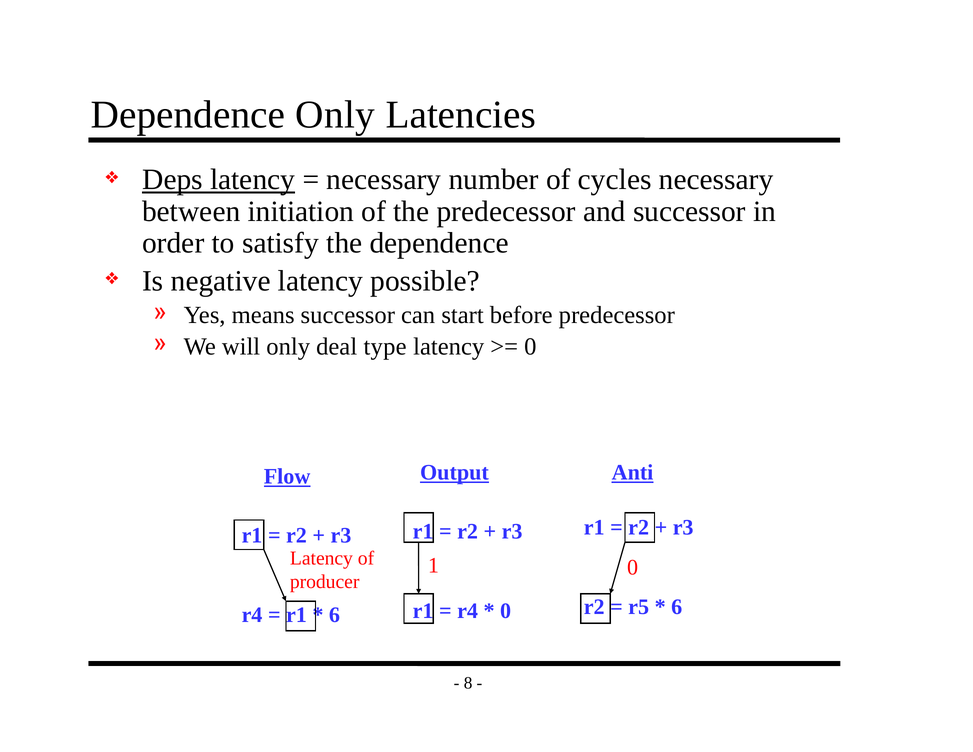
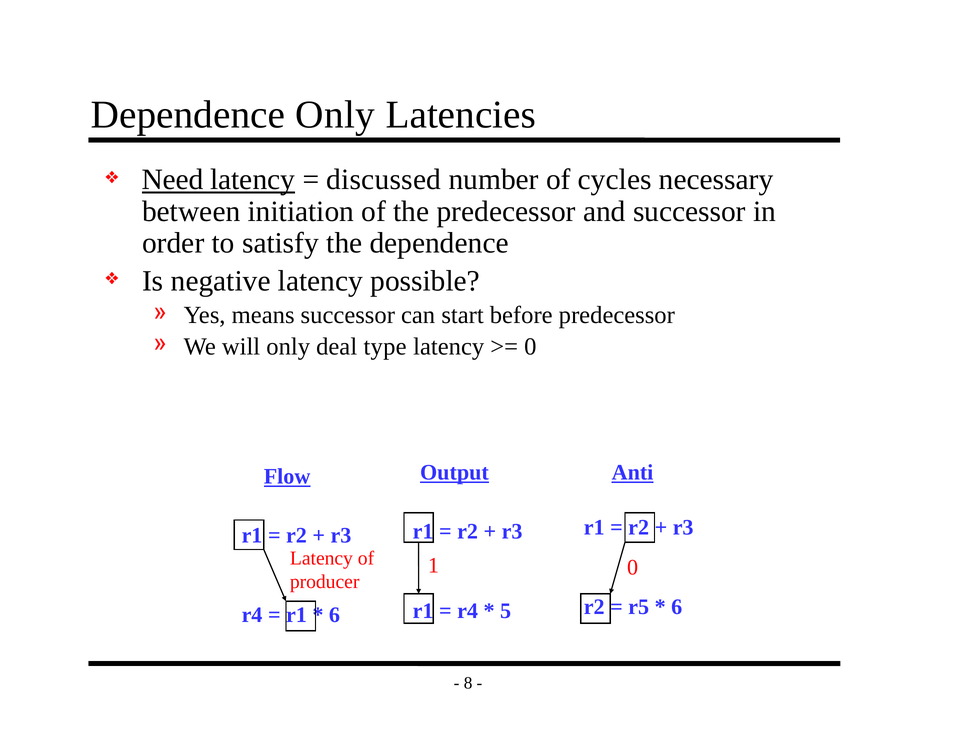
Deps: Deps -> Need
necessary at (384, 179): necessary -> discussed
0 at (506, 611): 0 -> 5
